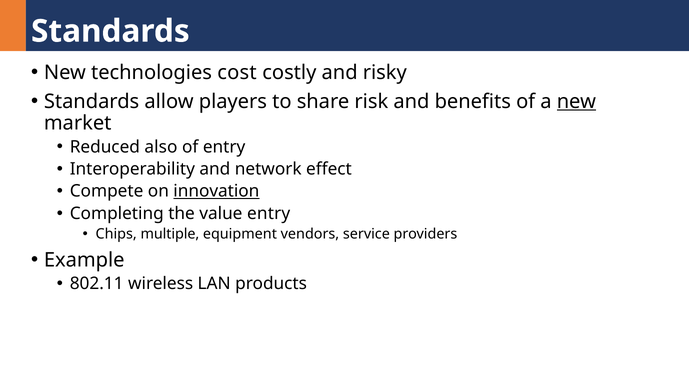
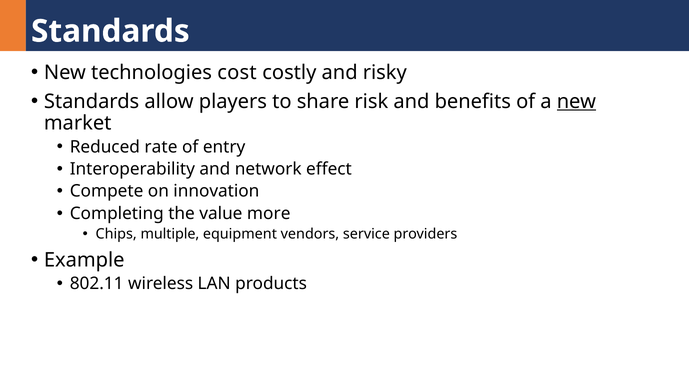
also: also -> rate
innovation underline: present -> none
value entry: entry -> more
